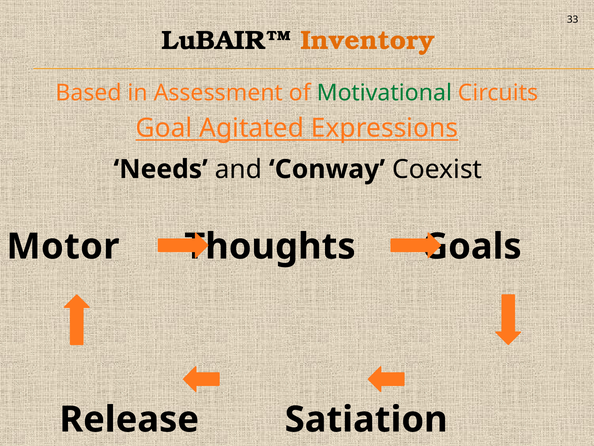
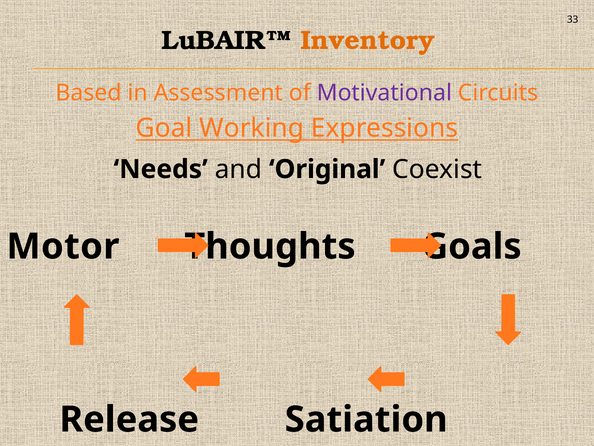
Motivational colour: green -> purple
Agitated: Agitated -> Working
Conway: Conway -> Original
